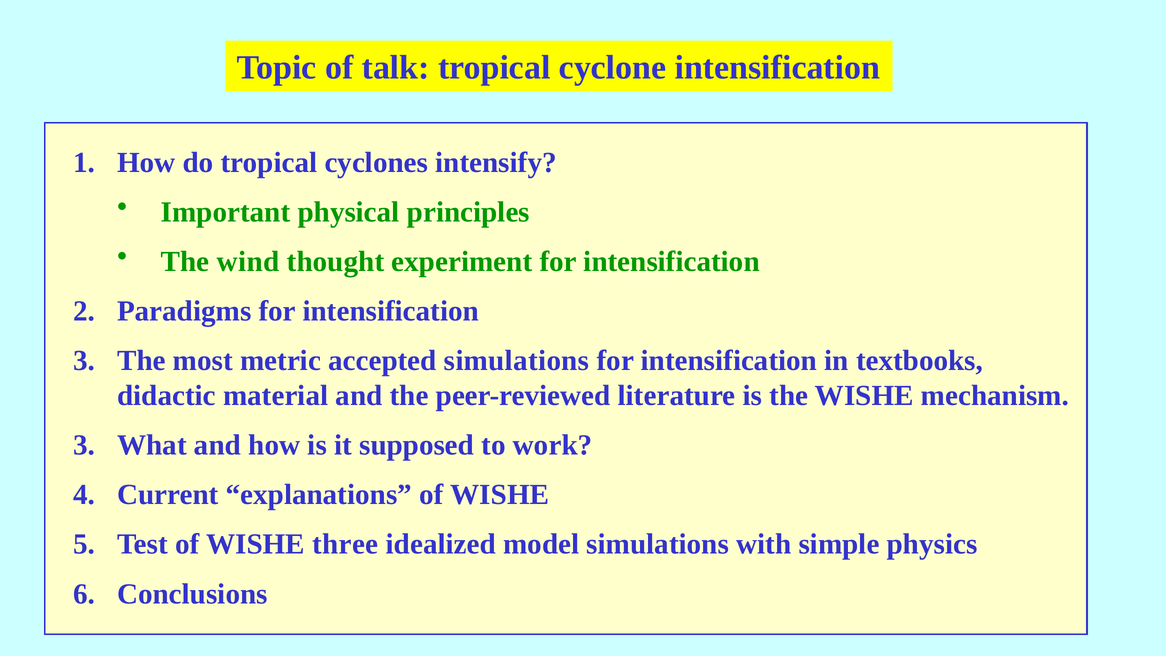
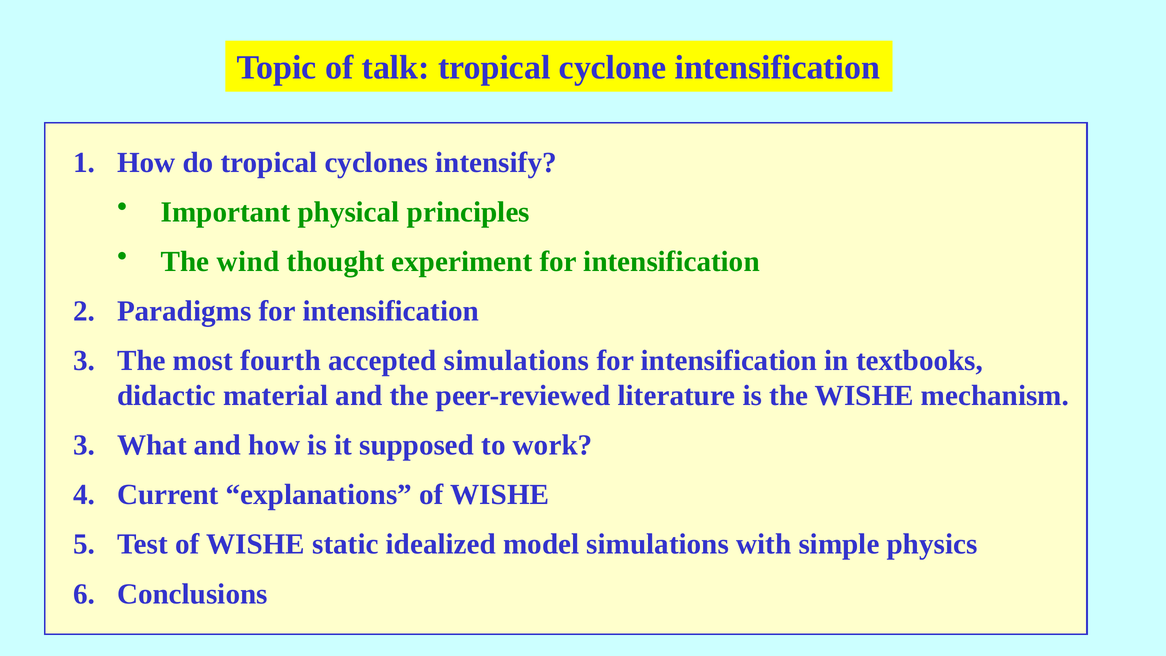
metric: metric -> fourth
three: three -> static
